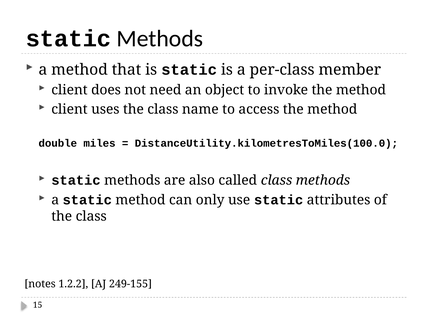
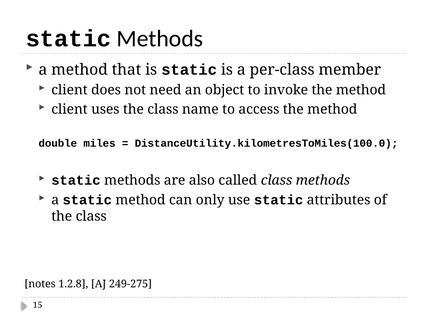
1.2.2: 1.2.2 -> 1.2.8
249-155: 249-155 -> 249-275
